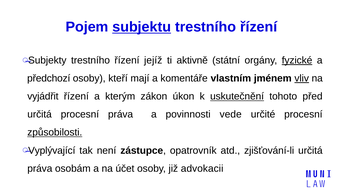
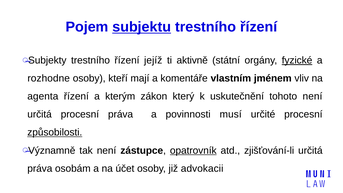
předchozí: předchozí -> rozhodne
vliv underline: present -> none
vyjádřit: vyjádřit -> agenta
úkon: úkon -> který
uskutečnění underline: present -> none
tohoto před: před -> není
vede: vede -> musí
Vyplývající: Vyplývající -> Významně
opatrovník underline: none -> present
